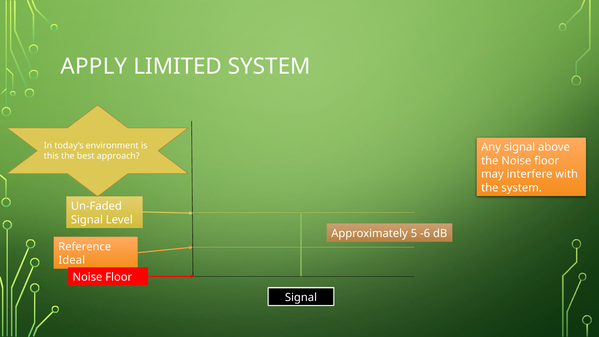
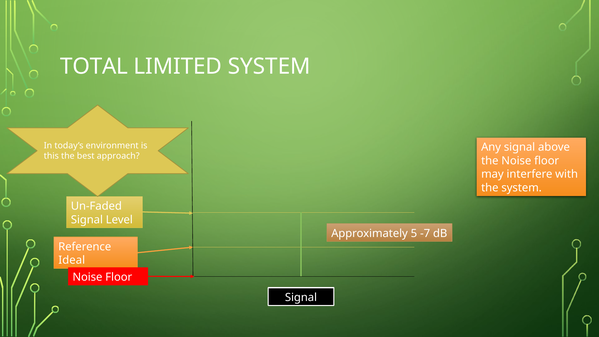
APPLY: APPLY -> TOTAL
-6: -6 -> -7
